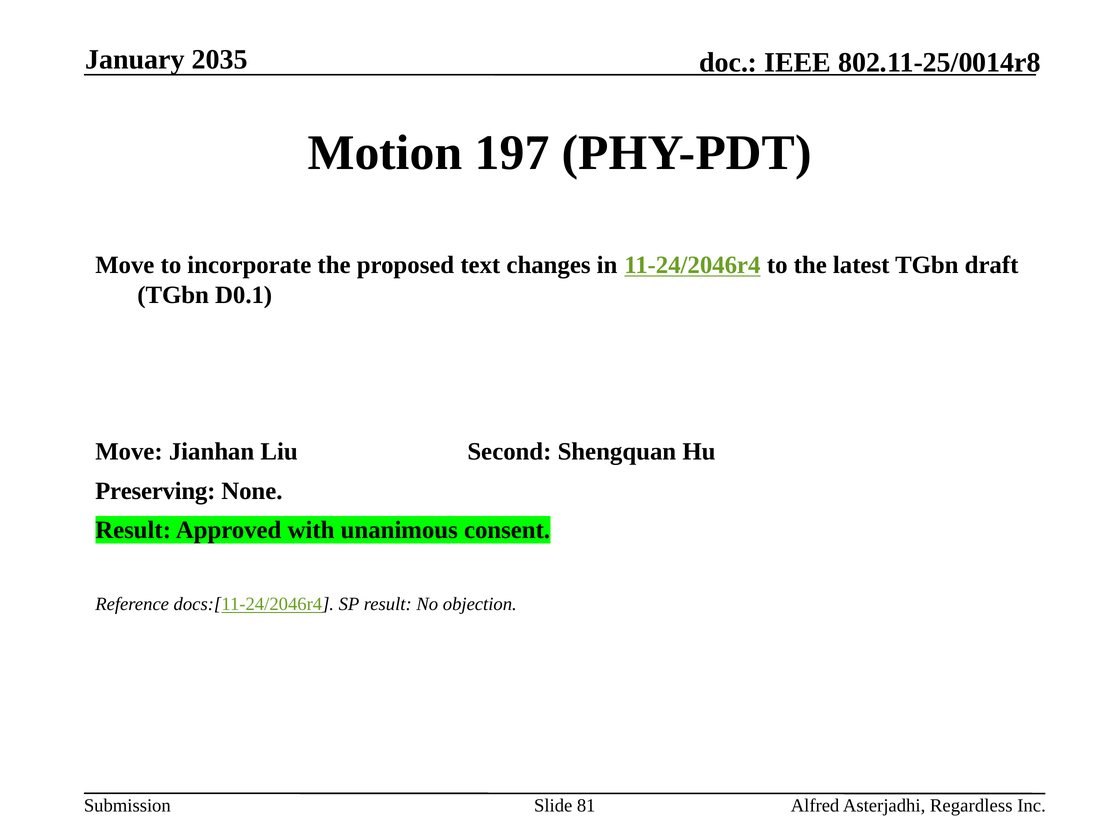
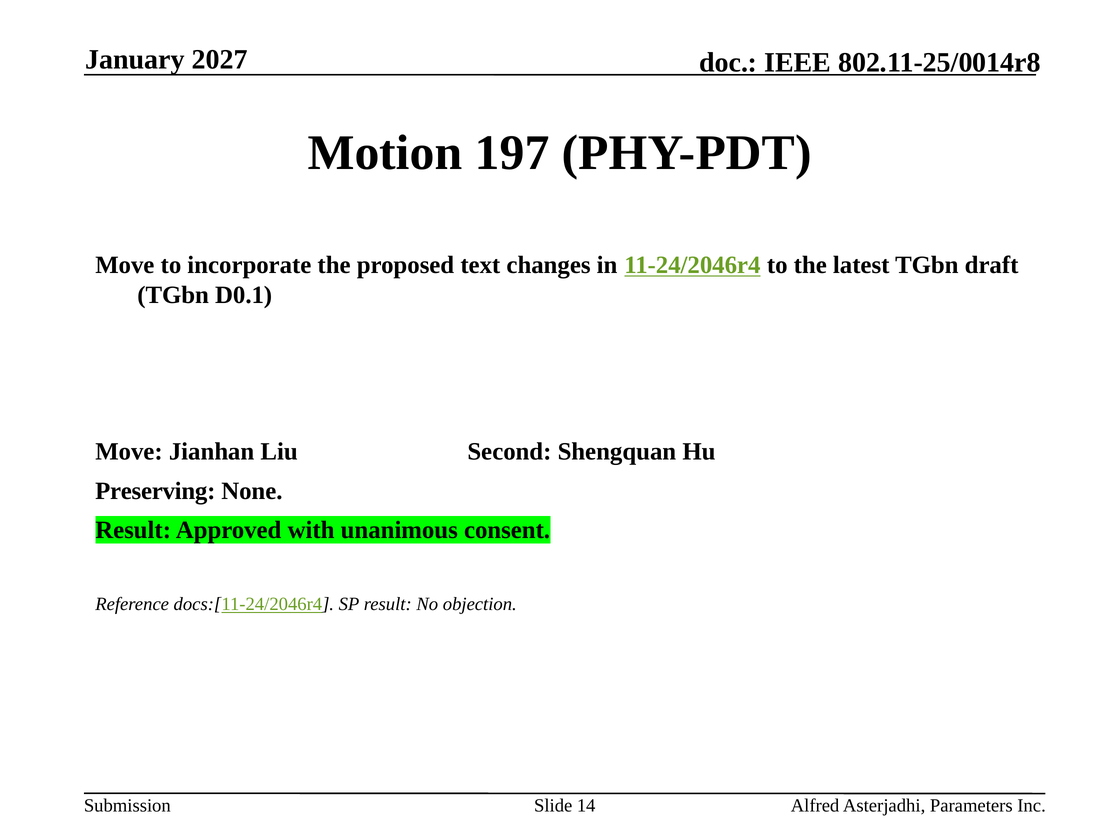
2035: 2035 -> 2027
81: 81 -> 14
Regardless: Regardless -> Parameters
